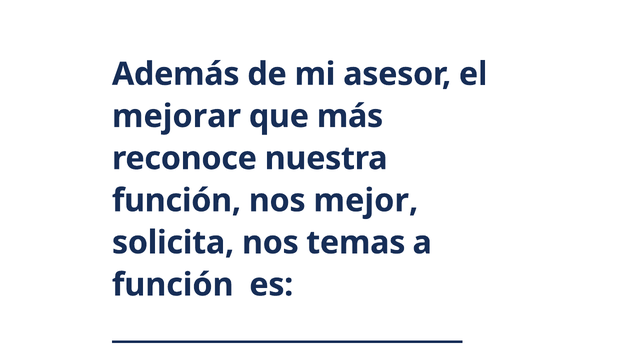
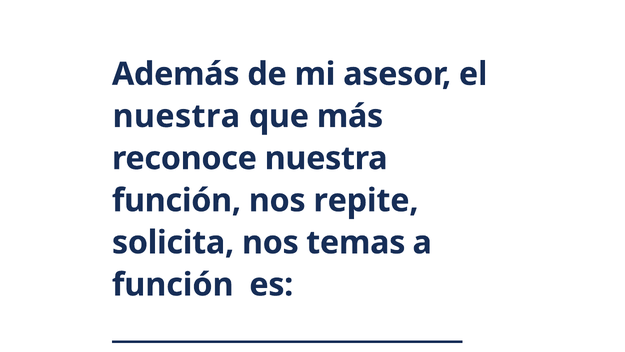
mejorar at (176, 116): mejorar -> nuestra
mejor: mejor -> repite
